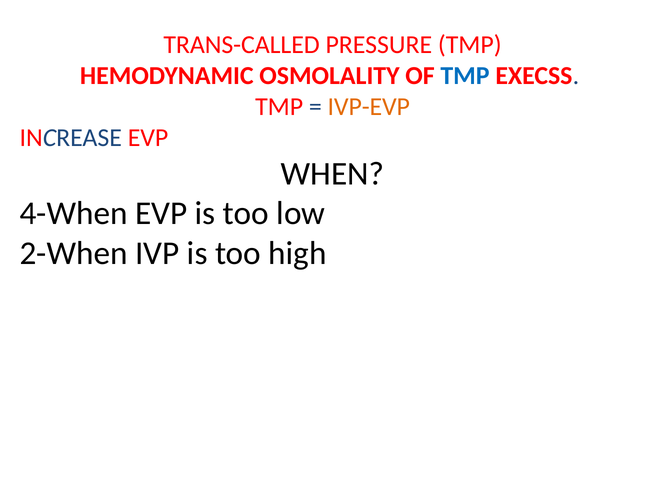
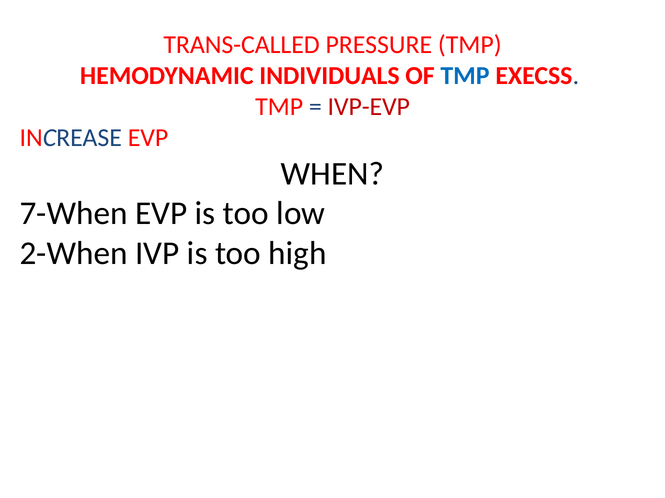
OSMOLALITY: OSMOLALITY -> INDIVIDUALS
IVP-EVP colour: orange -> red
4-When: 4-When -> 7-When
